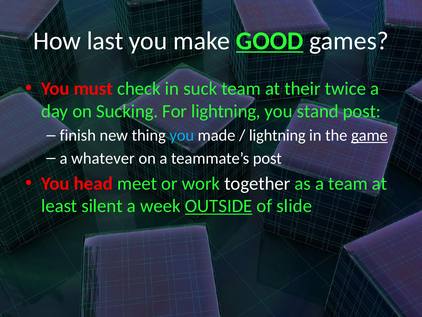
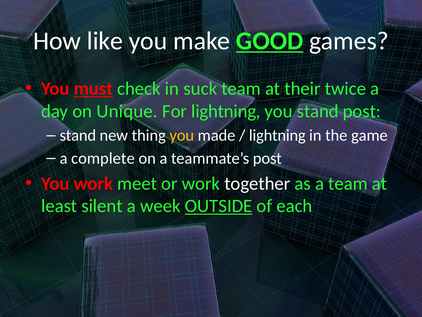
last: last -> like
must underline: none -> present
Sucking: Sucking -> Unique
finish at (78, 135): finish -> stand
you at (182, 135) colour: light blue -> yellow
game underline: present -> none
whatever: whatever -> complete
You head: head -> work
slide: slide -> each
